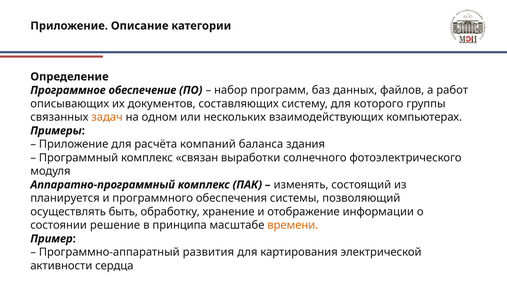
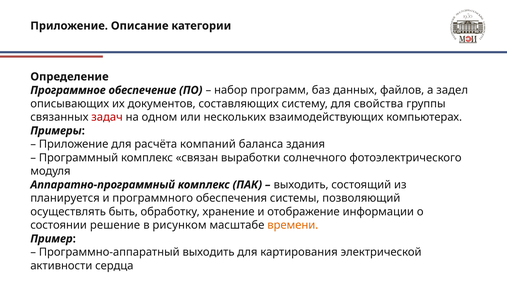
работ: работ -> задел
которого: которого -> свойства
задач colour: orange -> red
изменять at (301, 185): изменять -> выходить
принципа: принципа -> рисунком
Программно-аппаратный развития: развития -> выходить
